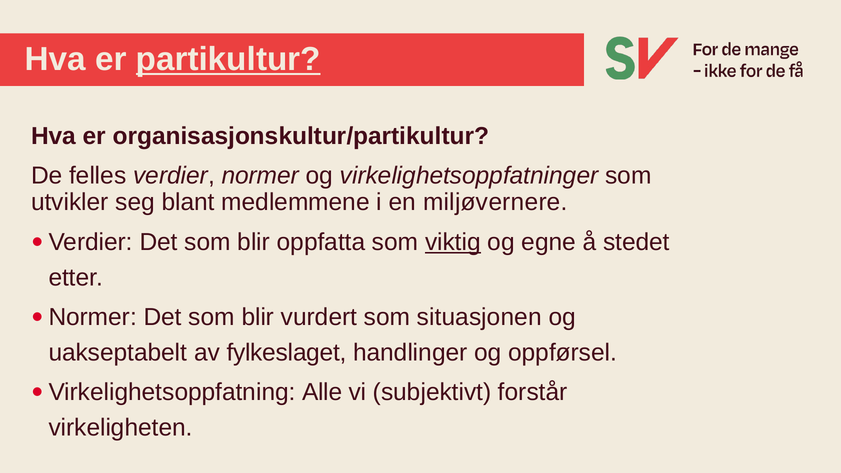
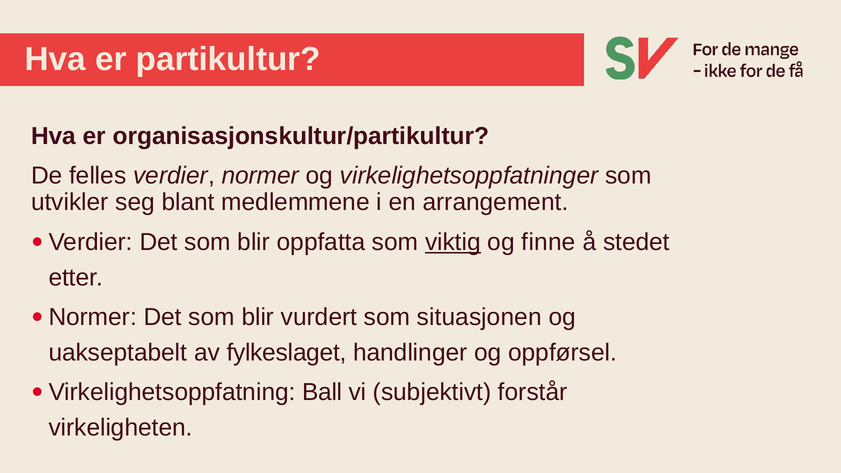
partikultur underline: present -> none
miljøvernere: miljøvernere -> arrangement
egne: egne -> finne
Alle: Alle -> Ball
